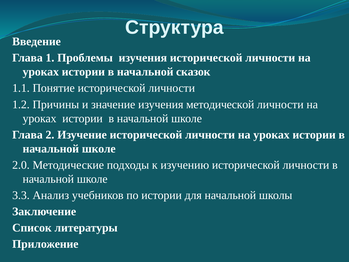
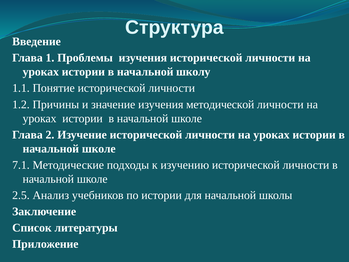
сказок: сказок -> школу
2.0: 2.0 -> 7.1
3.3: 3.3 -> 2.5
